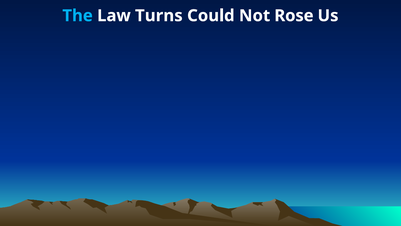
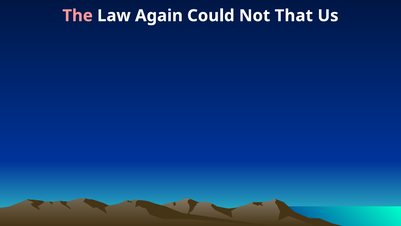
The colour: light blue -> pink
Turns: Turns -> Again
Rose: Rose -> That
